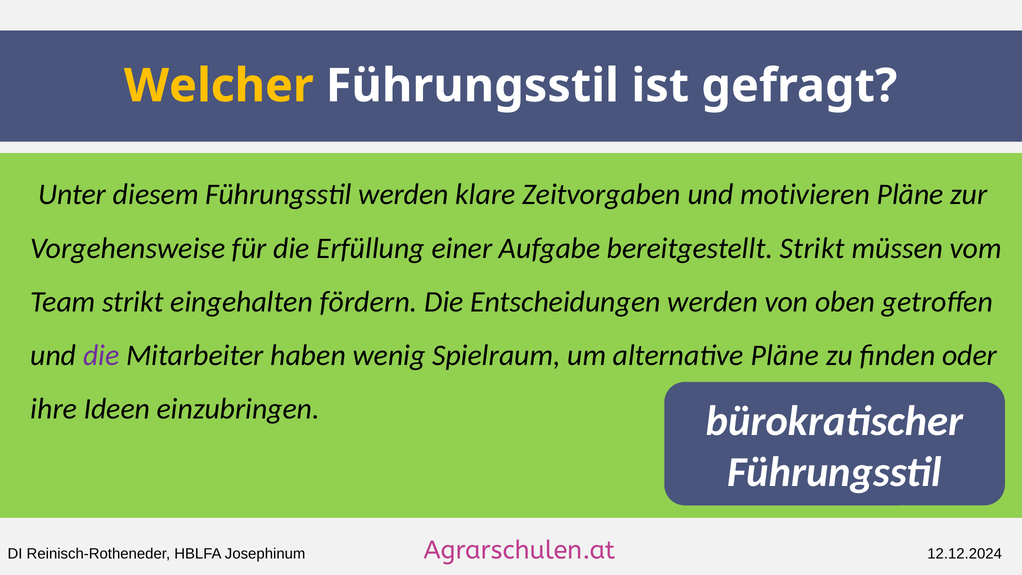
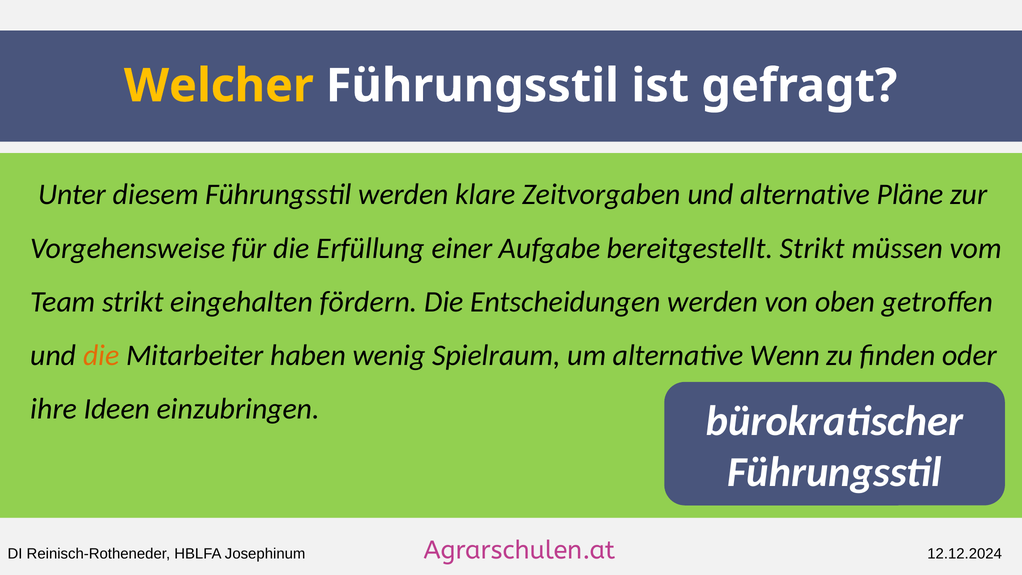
und motivieren: motivieren -> alternative
die at (101, 355) colour: purple -> orange
alternative Pläne: Pläne -> Wenn
